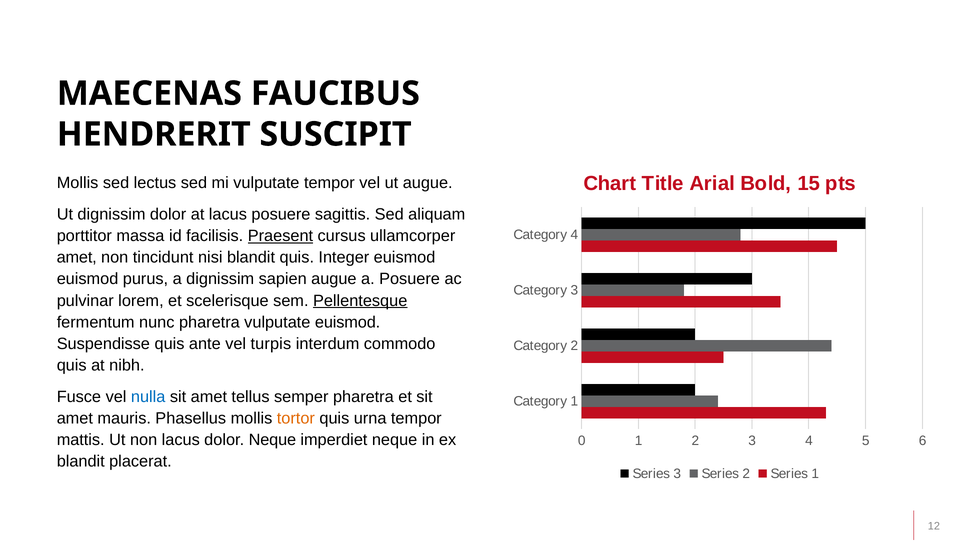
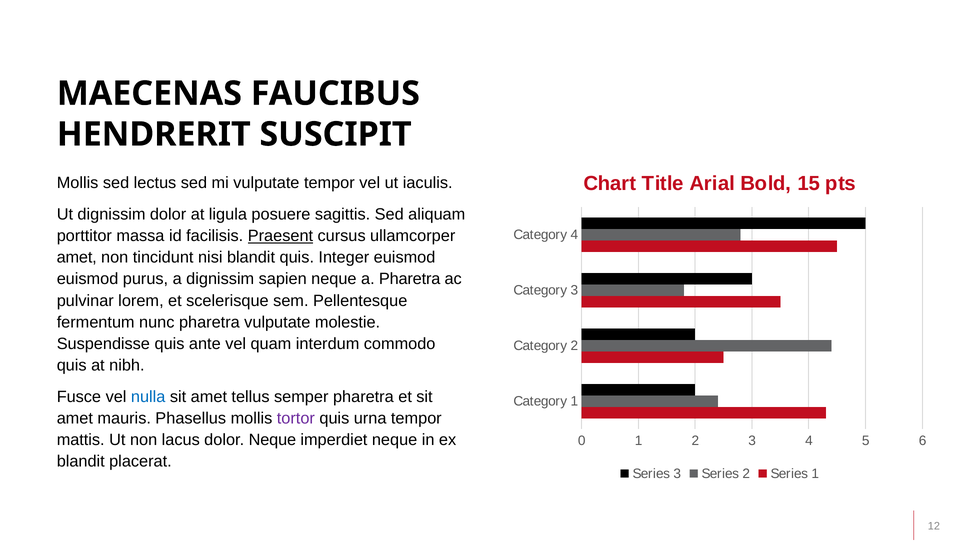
ut augue: augue -> iaculis
at lacus: lacus -> ligula
sapien augue: augue -> neque
a Posuere: Posuere -> Pharetra
Pellentesque underline: present -> none
vulputate euismod: euismod -> molestie
turpis: turpis -> quam
tortor colour: orange -> purple
